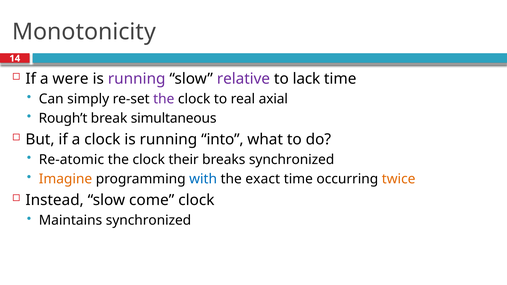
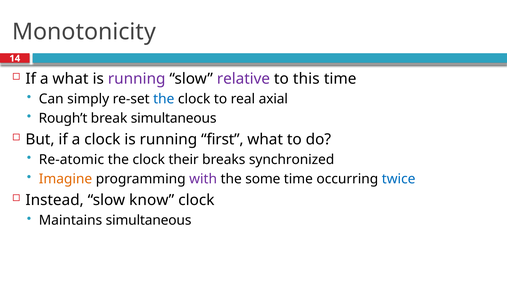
a were: were -> what
lack: lack -> this
the at (164, 99) colour: purple -> blue
into: into -> first
with colour: blue -> purple
exact: exact -> some
twice colour: orange -> blue
come: come -> know
Maintains synchronized: synchronized -> simultaneous
